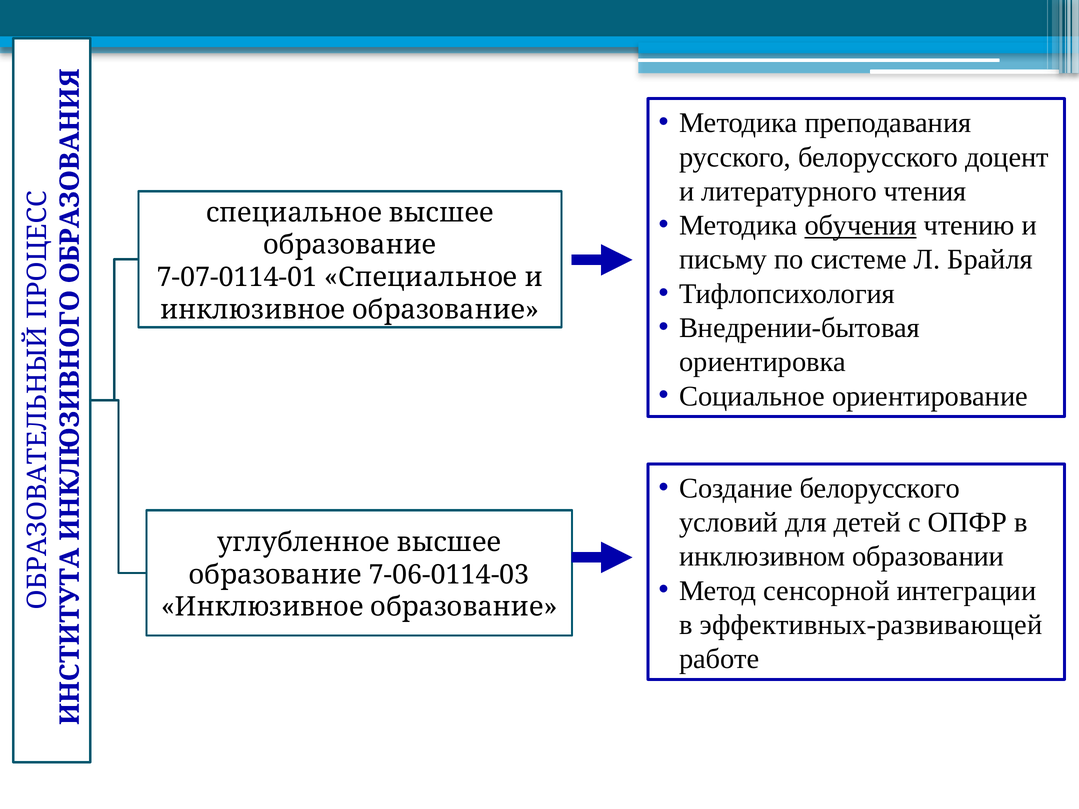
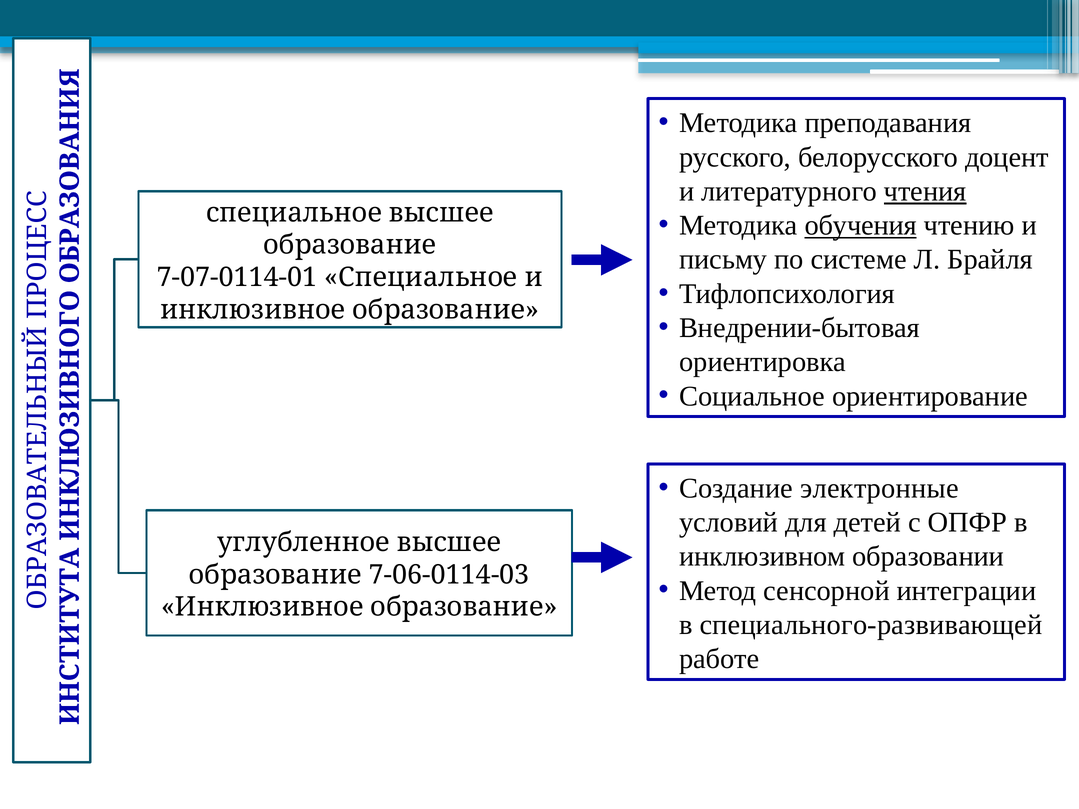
чтения underline: none -> present
Создание белорусского: белорусского -> электронные
эффективных-развивающей: эффективных-развивающей -> специального-развивающей
